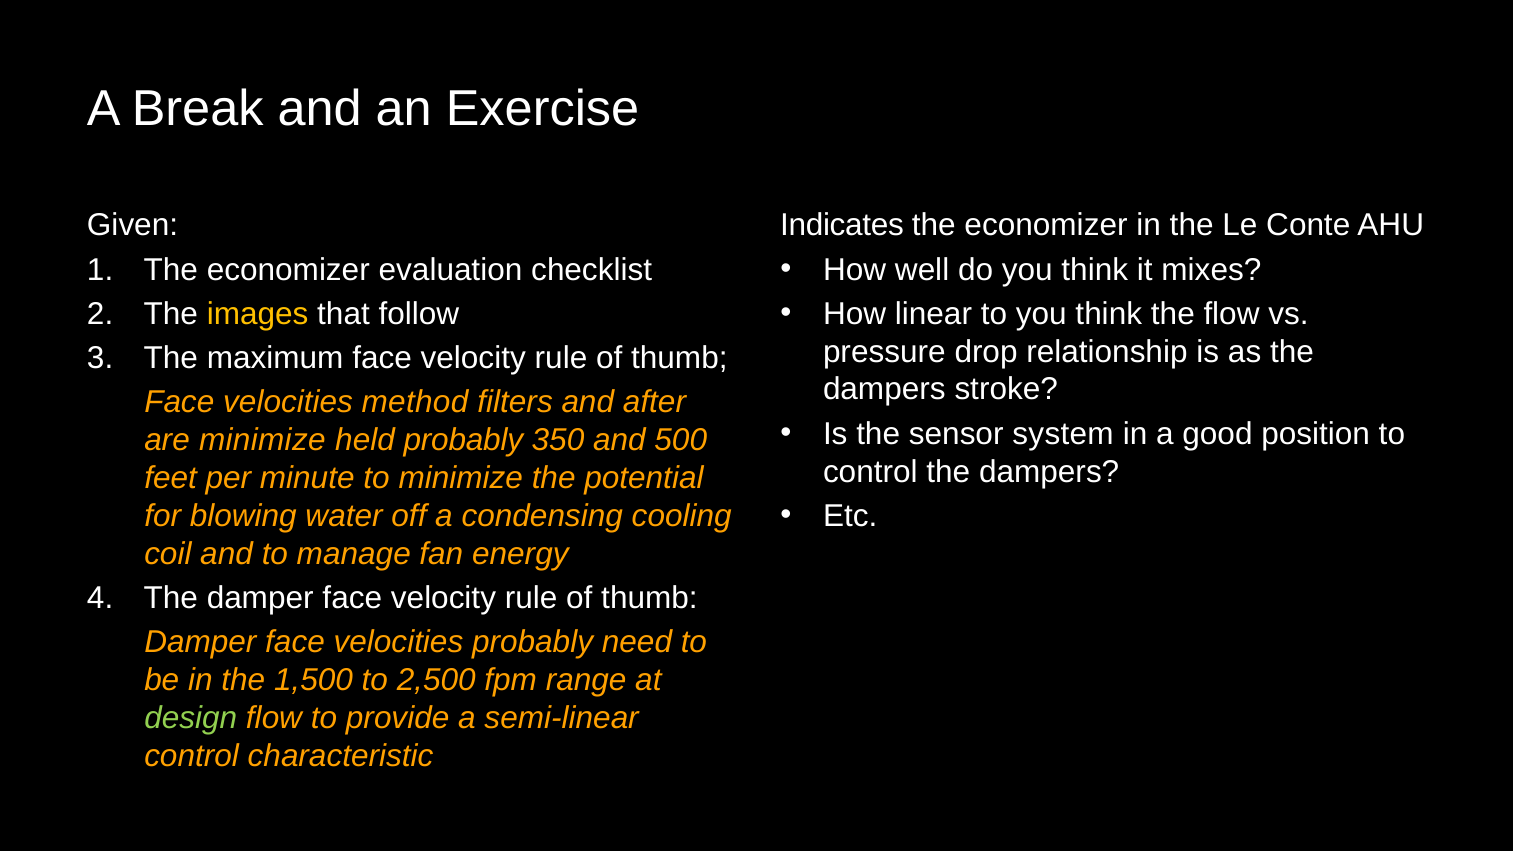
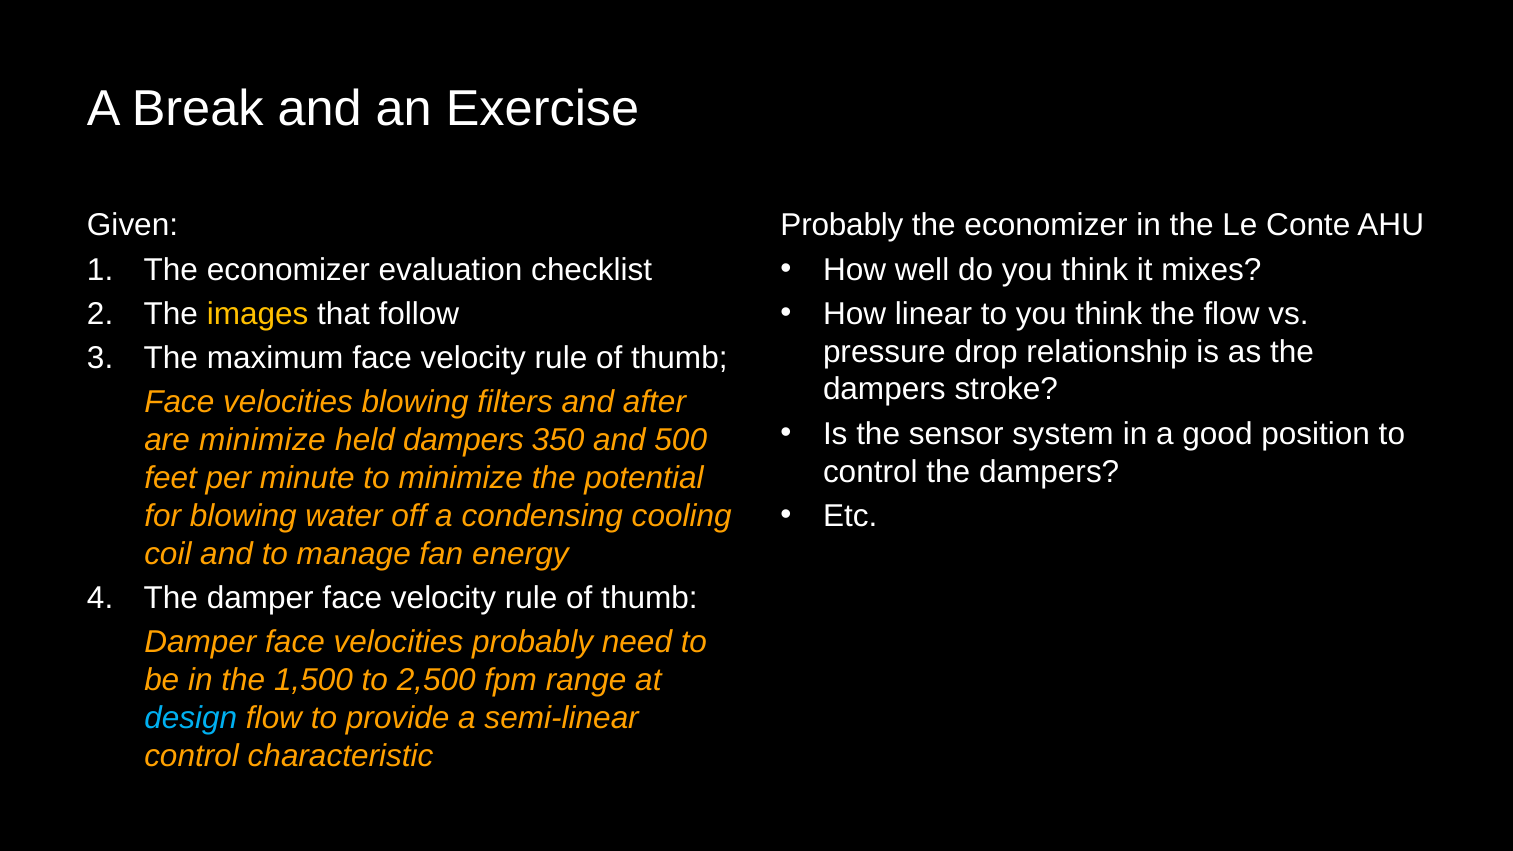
Indicates at (842, 225): Indicates -> Probably
velocities method: method -> blowing
held probably: probably -> dampers
design colour: light green -> light blue
